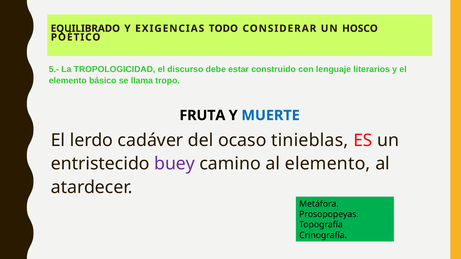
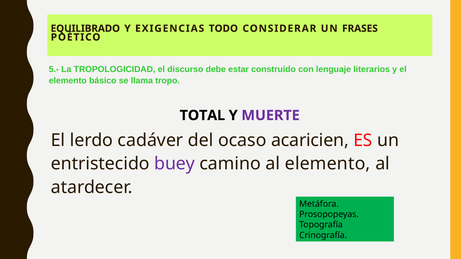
HOSCO: HOSCO -> FRASES
FRUTA: FRUTA -> TOTAL
MUERTE colour: blue -> purple
tinieblas: tinieblas -> acaricien
